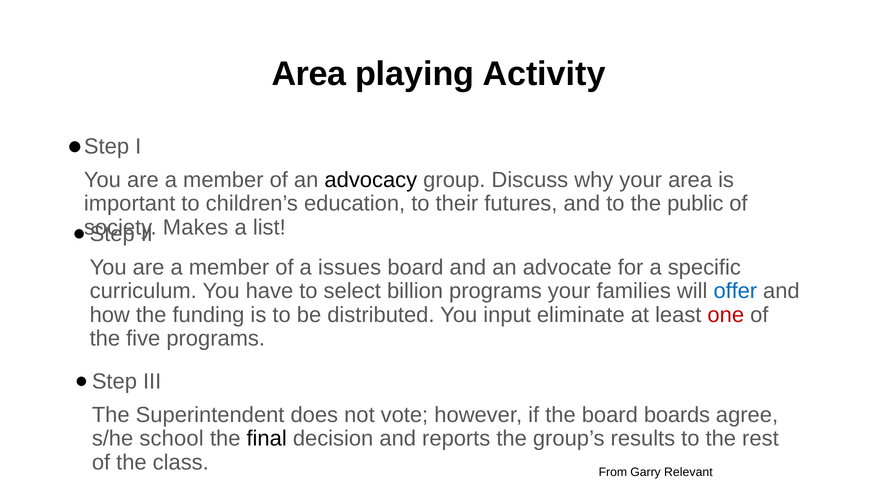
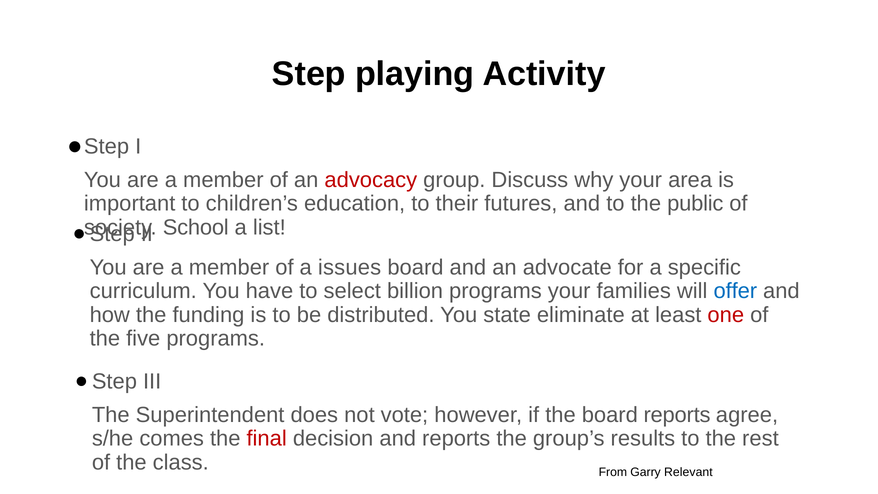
Area at (309, 74): Area -> Step
advocacy colour: black -> red
Makes: Makes -> School
input: input -> state
board boards: boards -> reports
school: school -> comes
final colour: black -> red
